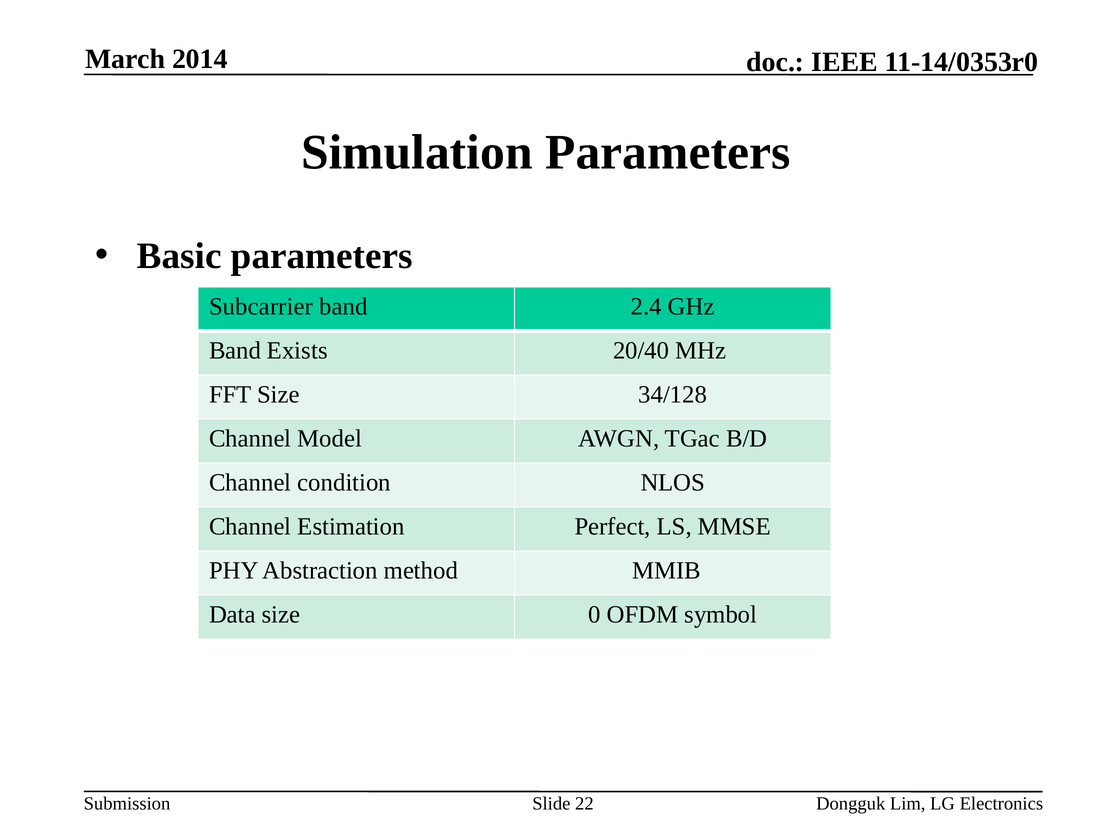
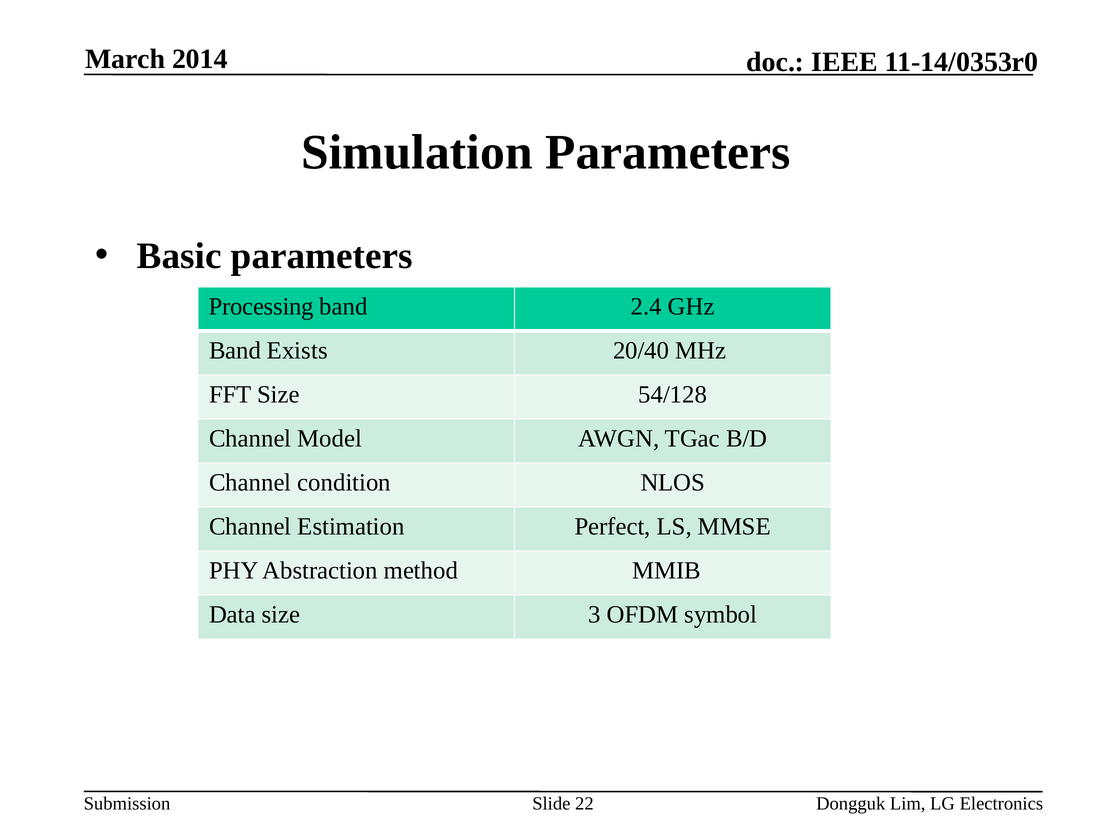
Subcarrier: Subcarrier -> Processing
34/128: 34/128 -> 54/128
0: 0 -> 3
